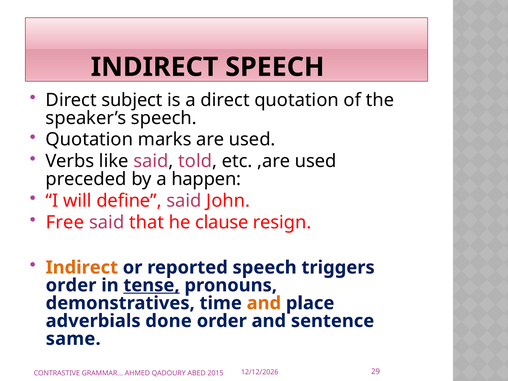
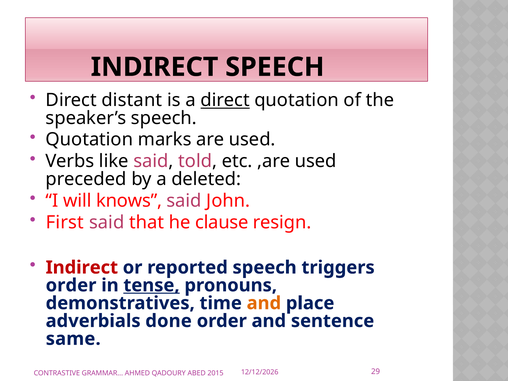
subject: subject -> distant
direct at (225, 100) underline: none -> present
happen: happen -> deleted
define: define -> knows
Free: Free -> First
Indirect at (82, 268) colour: orange -> red
